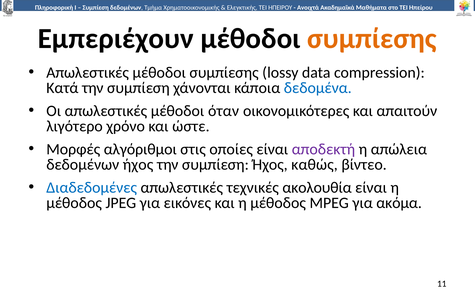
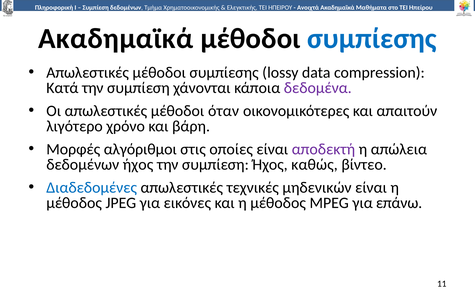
Εμπεριέχουν at (116, 39): Εμπεριέχουν -> Ακαδημαϊκά
συμπίεσης at (372, 39) colour: orange -> blue
δεδομένα colour: blue -> purple
ώστε: ώστε -> βάρη
ακολουθία: ακολουθία -> μηδενικών
ακόμα: ακόμα -> επάνω
